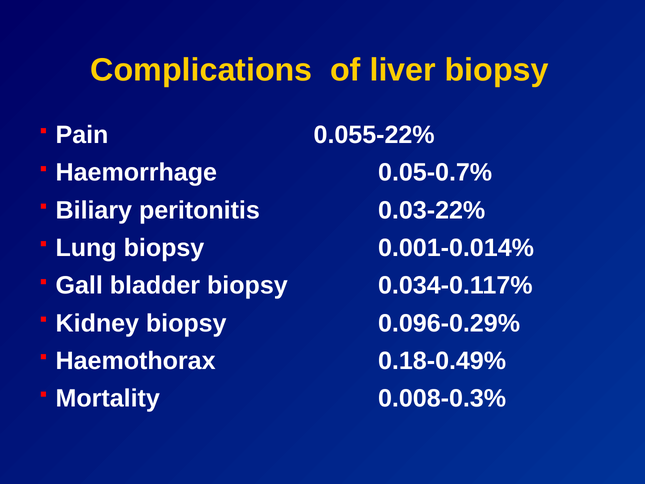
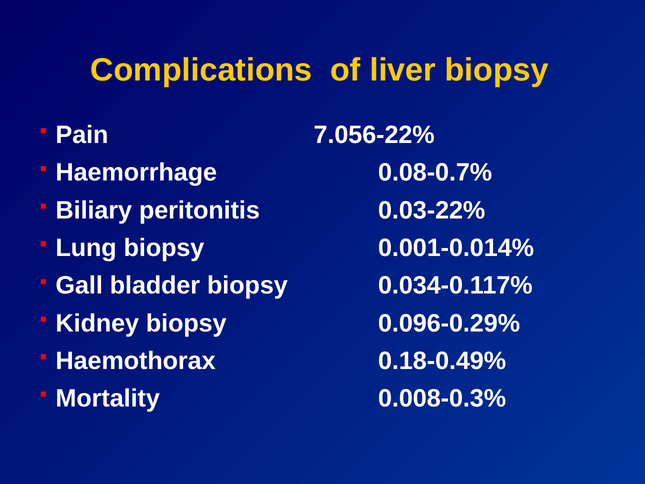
0.055-22%: 0.055-22% -> 7.056-22%
0.05-0.7%: 0.05-0.7% -> 0.08-0.7%
